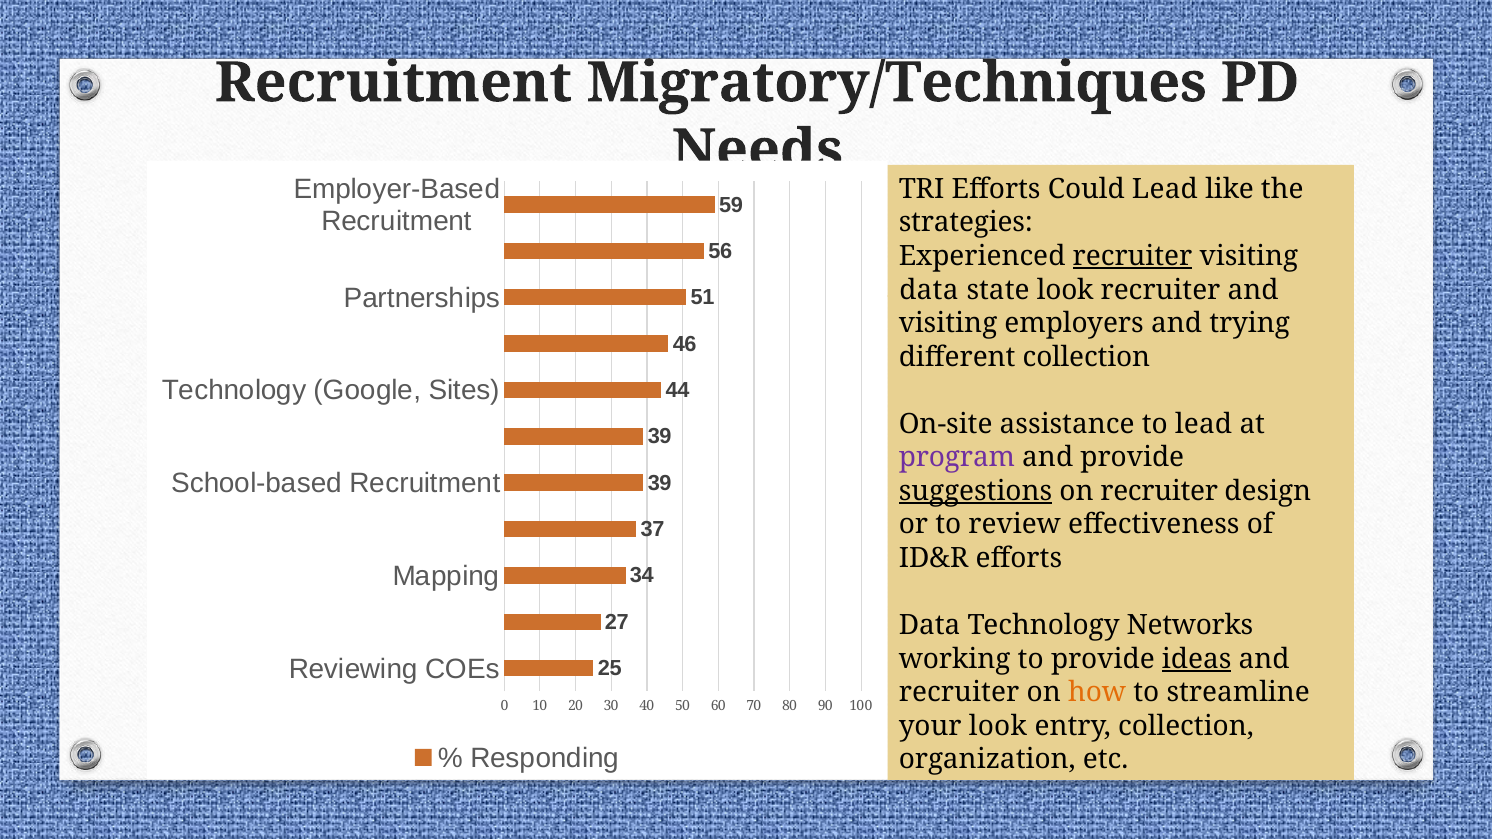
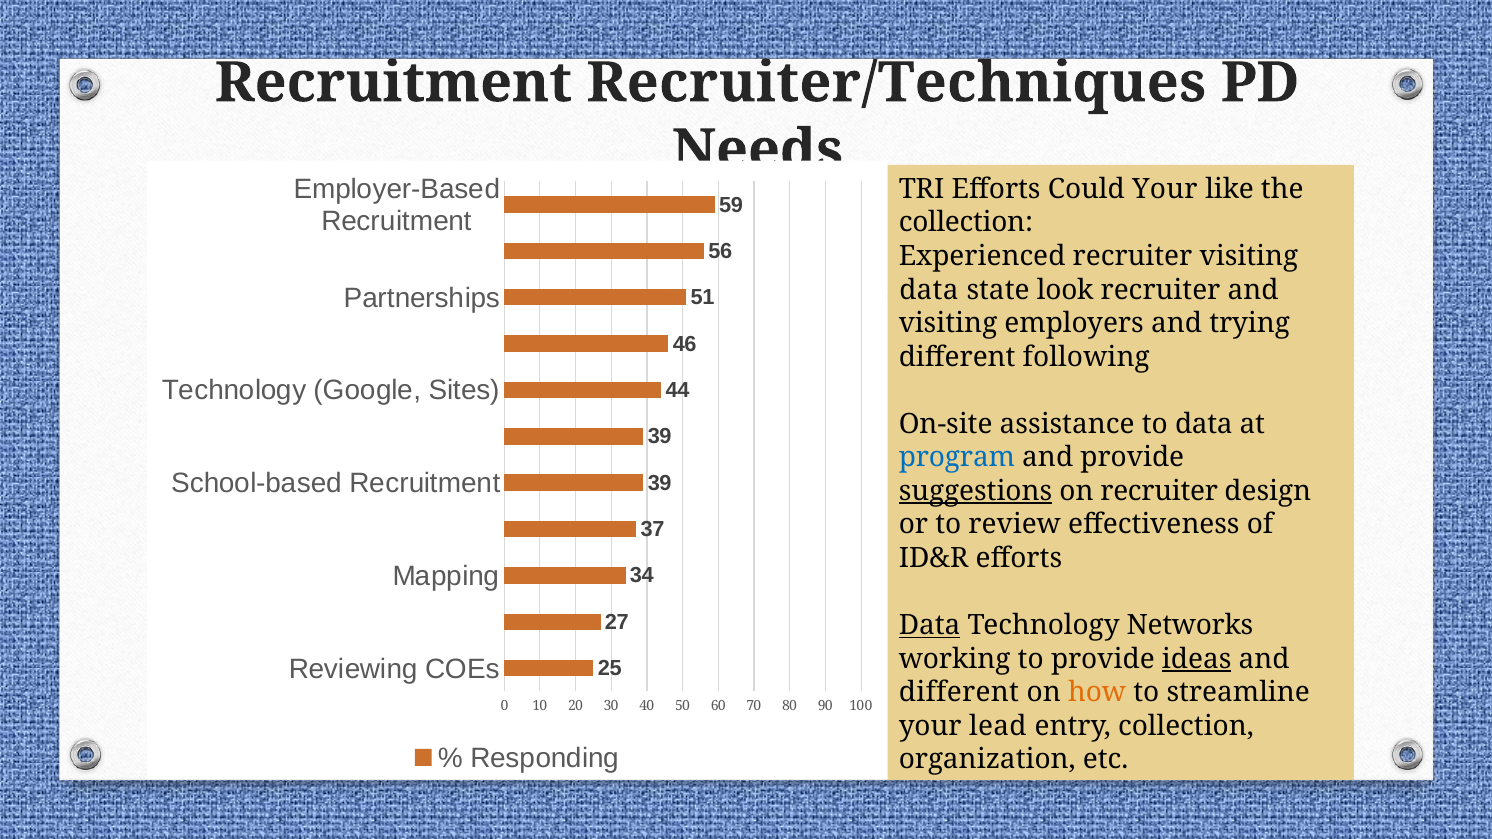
Migratory/Techniques: Migratory/Techniques -> Recruiter/Techniques
Could Lead: Lead -> Your
strategies at (966, 223): strategies -> collection
recruiter at (1133, 256) underline: present -> none
different collection: collection -> following
to lead: lead -> data
program colour: purple -> blue
Data at (930, 626) underline: none -> present
recruiter at (959, 693): recruiter -> different
your look: look -> lead
